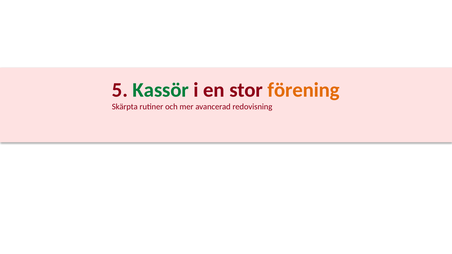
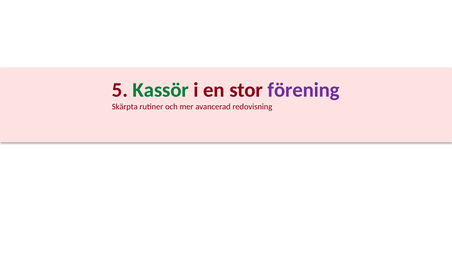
förening colour: orange -> purple
